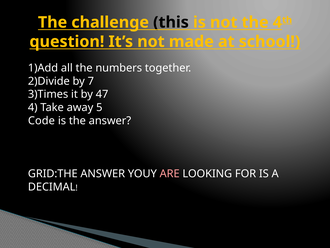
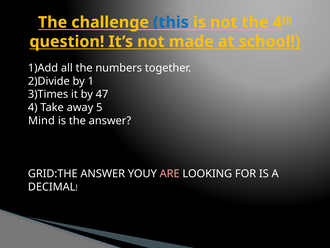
this colour: black -> blue
7: 7 -> 1
Code: Code -> Mind
